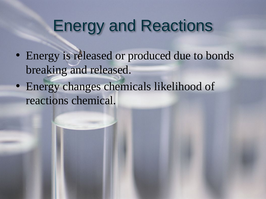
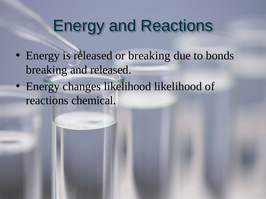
or produced: produced -> breaking
changes chemicals: chemicals -> likelihood
